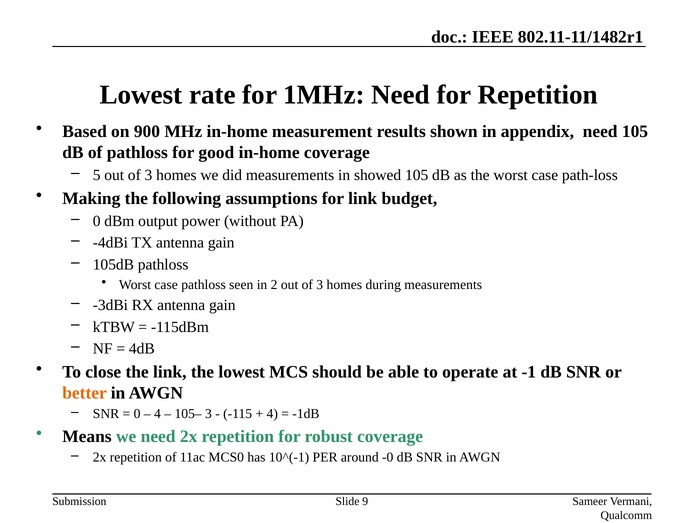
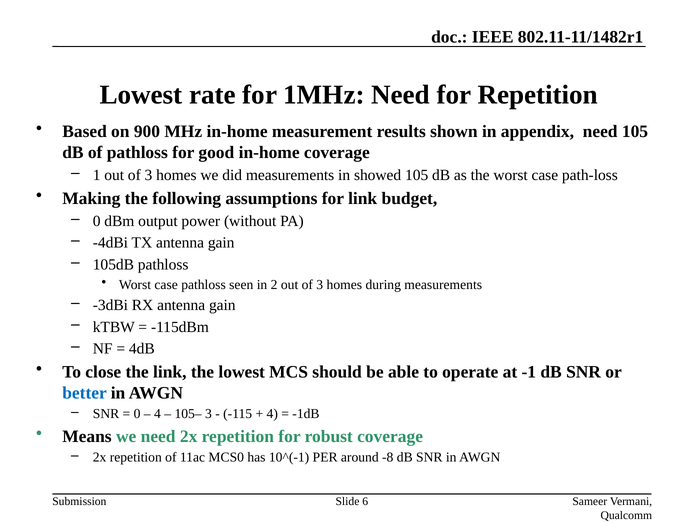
5: 5 -> 1
better colour: orange -> blue
-0: -0 -> -8
9: 9 -> 6
